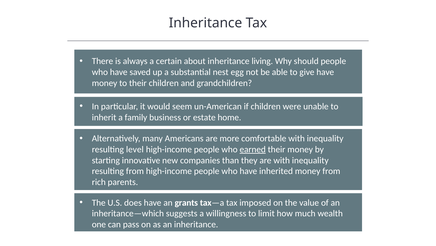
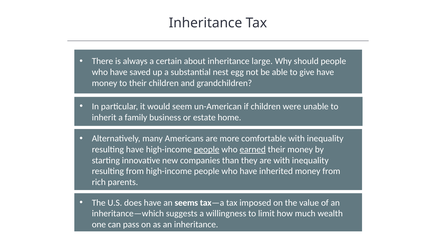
living: living -> large
resulting level: level -> have
people at (207, 149) underline: none -> present
grants: grants -> seems
